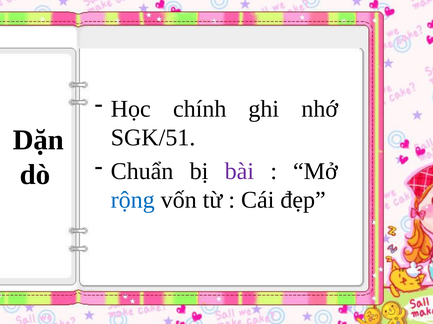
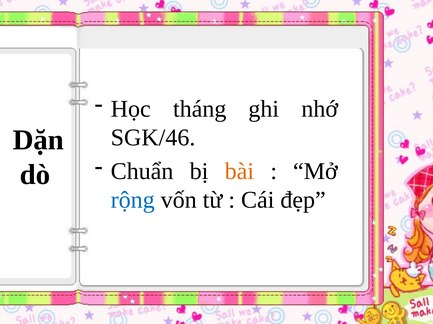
chính: chính -> tháng
SGK/51: SGK/51 -> SGK/46
bài colour: purple -> orange
